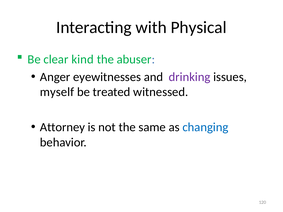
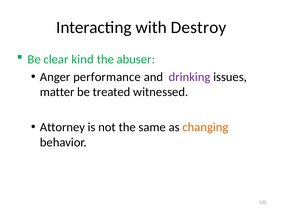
Physical: Physical -> Destroy
eyewitnesses: eyewitnesses -> performance
myself: myself -> matter
changing colour: blue -> orange
